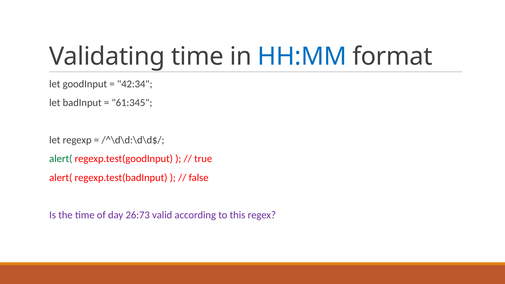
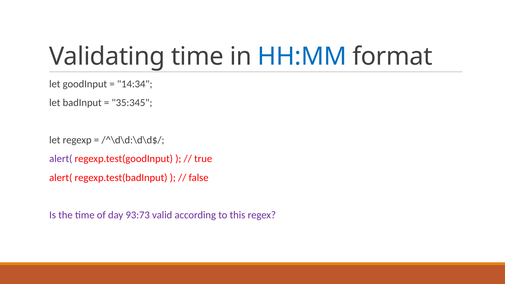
42:34: 42:34 -> 14:34
61:345: 61:345 -> 35:345
alert( at (61, 159) colour: green -> purple
26:73: 26:73 -> 93:73
